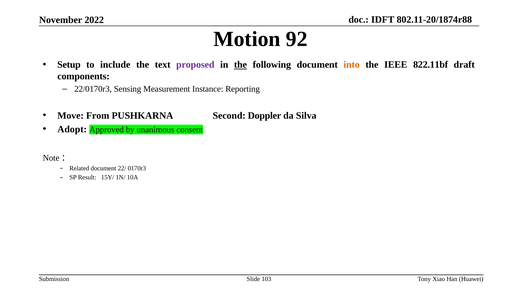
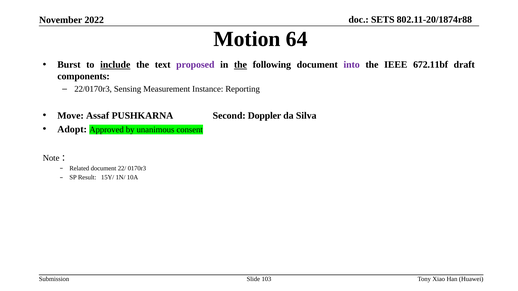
IDFT: IDFT -> SETS
92: 92 -> 64
Setup: Setup -> Burst
include underline: none -> present
into colour: orange -> purple
822.11bf: 822.11bf -> 672.11bf
From: From -> Assaf
